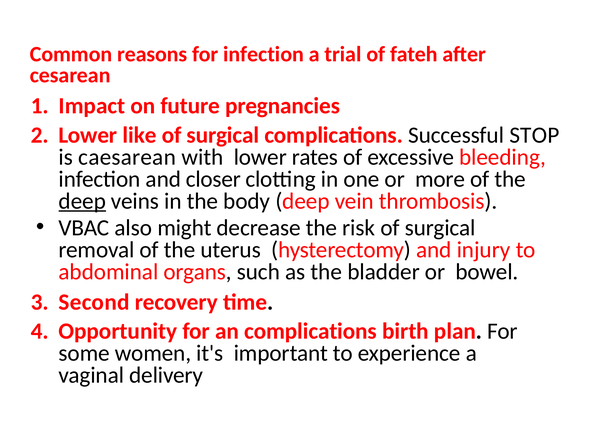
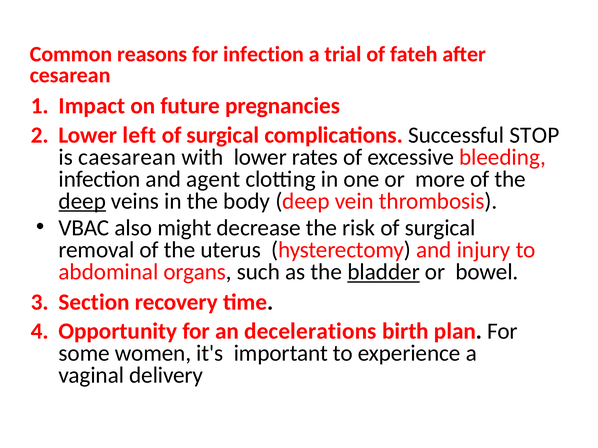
like: like -> left
closer: closer -> agent
bladder underline: none -> present
Second: Second -> Section
an complications: complications -> decelerations
